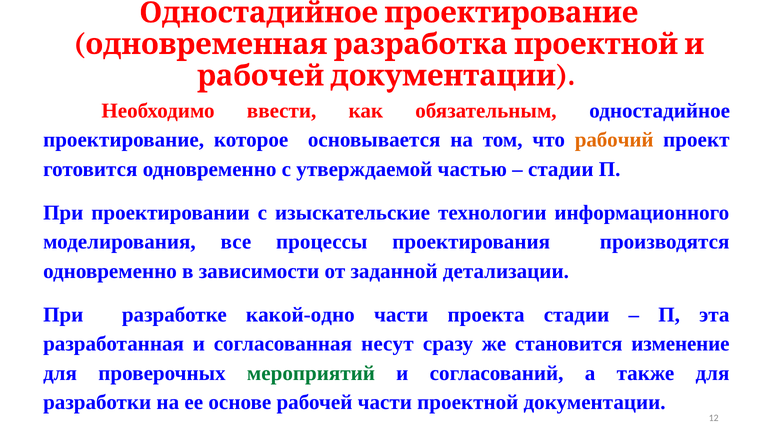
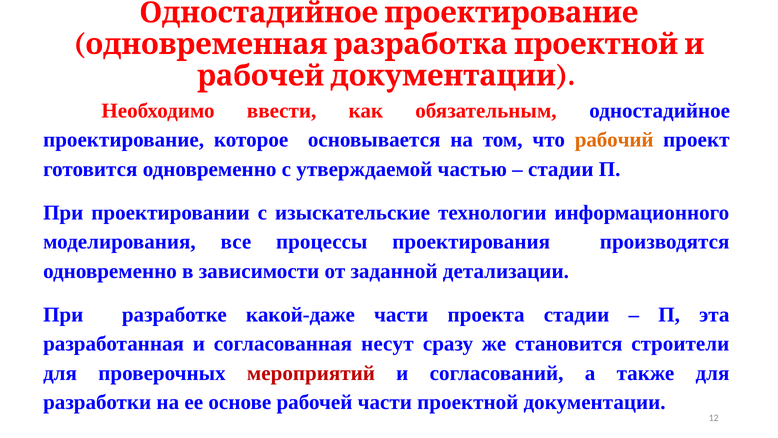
какой-одно: какой-одно -> какой-даже
изменение: изменение -> строители
мероприятий colour: green -> red
